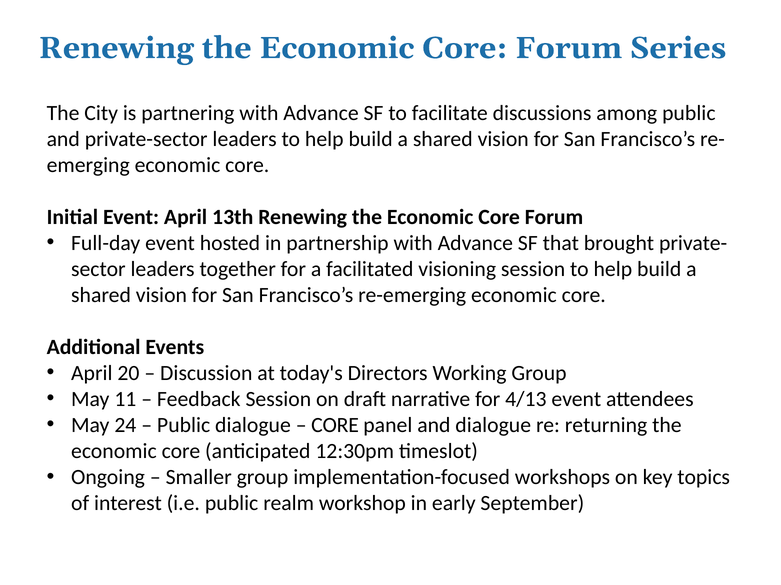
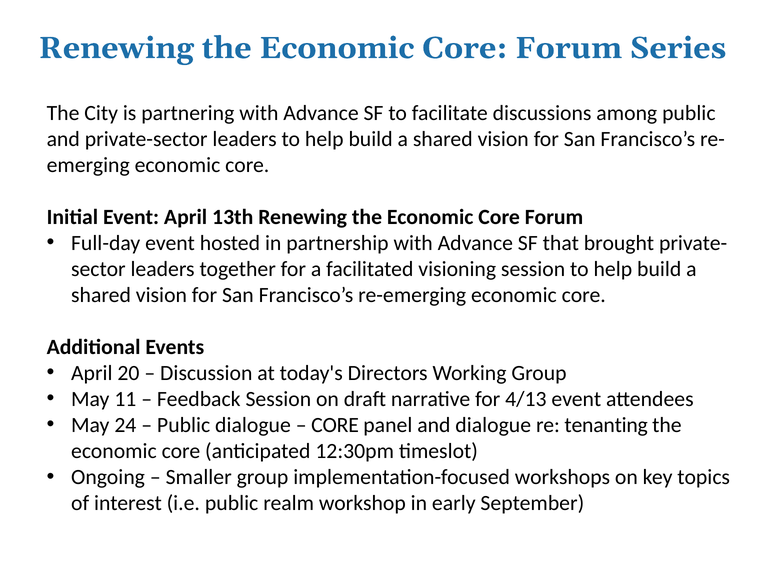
returning: returning -> tenanting
